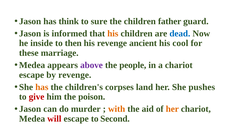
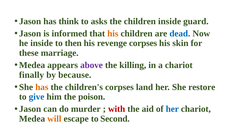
sure: sure -> asks
children father: father -> inside
revenge ancient: ancient -> corpses
cool: cool -> skin
people: people -> killing
escape at (32, 75): escape -> finally
by revenge: revenge -> because
pushes: pushes -> restore
give colour: red -> blue
with colour: orange -> red
her at (172, 109) colour: orange -> blue
will colour: red -> orange
